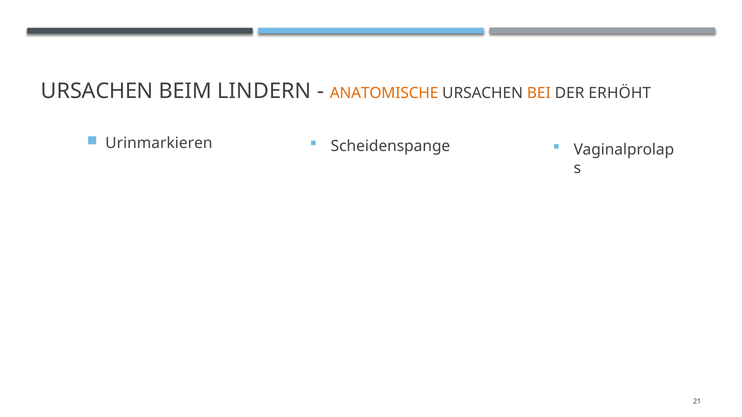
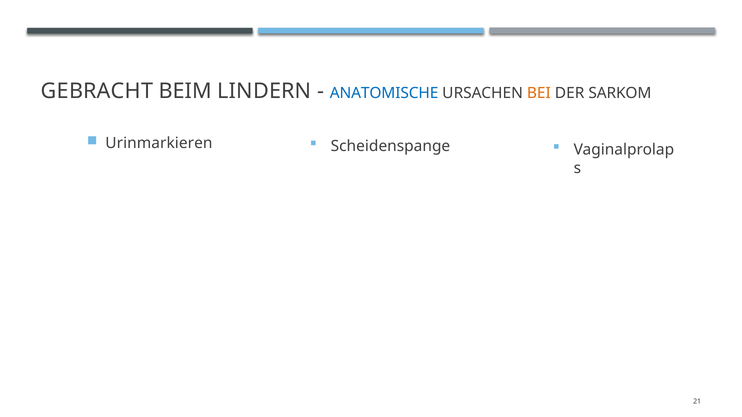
URSACHEN at (97, 91): URSACHEN -> GEBRACHT
ANATOMISCHE colour: orange -> blue
ERHÖHT: ERHÖHT -> SARKOM
